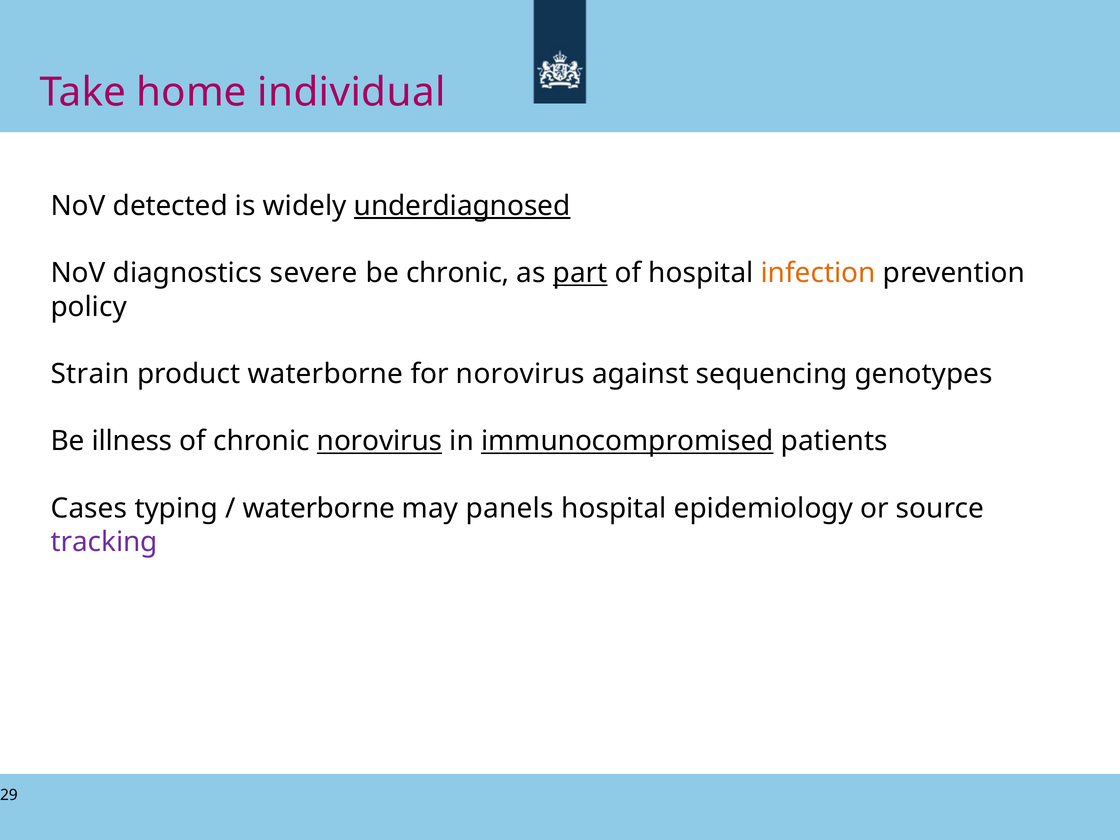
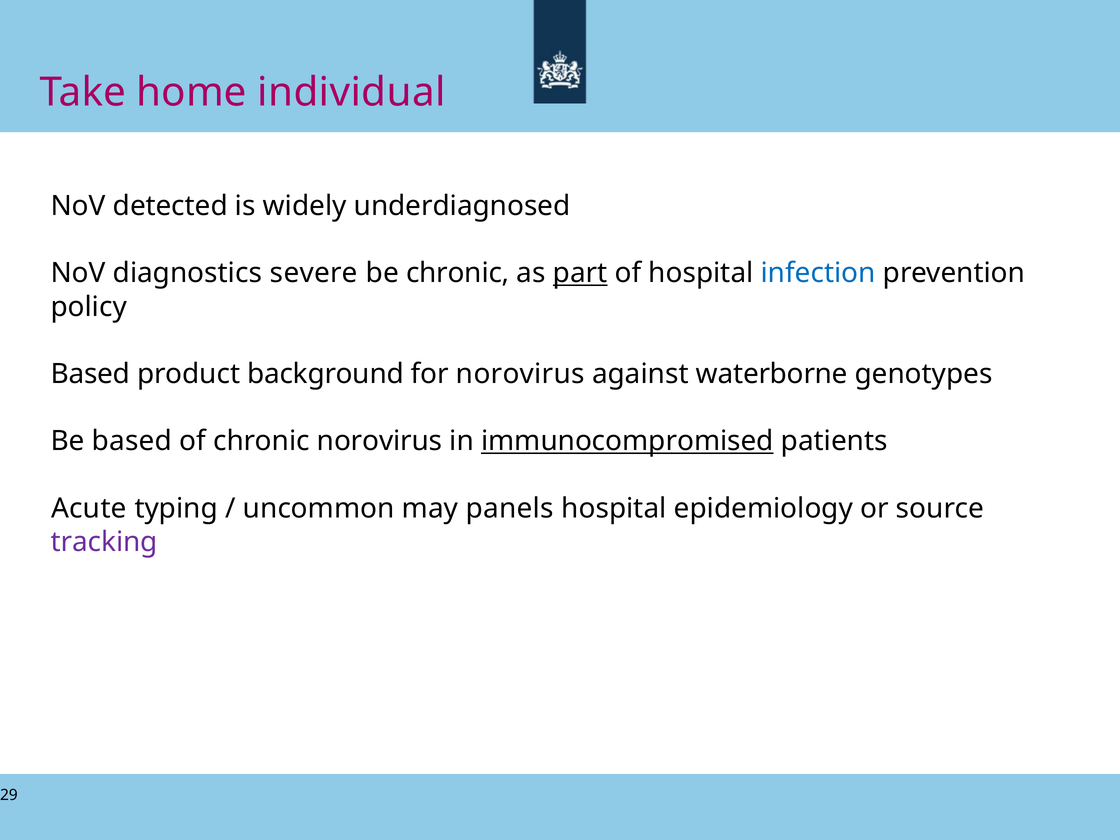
underdiagnosed underline: present -> none
infection colour: orange -> blue
Strain at (90, 374): Strain -> Based
product waterborne: waterborne -> background
sequencing: sequencing -> waterborne
Be illness: illness -> based
norovirus at (380, 441) underline: present -> none
Cases: Cases -> Acute
waterborne at (319, 508): waterborne -> uncommon
